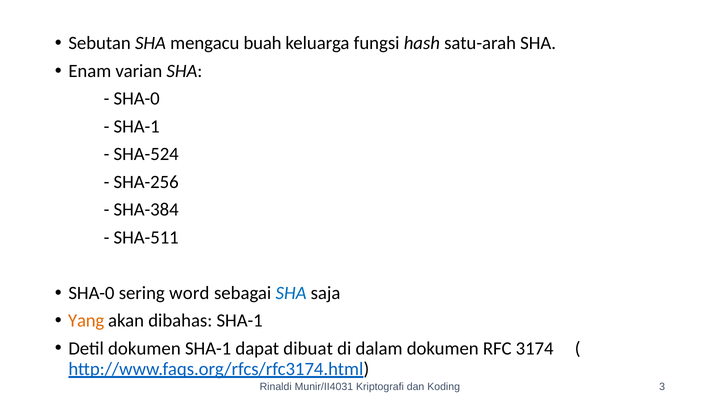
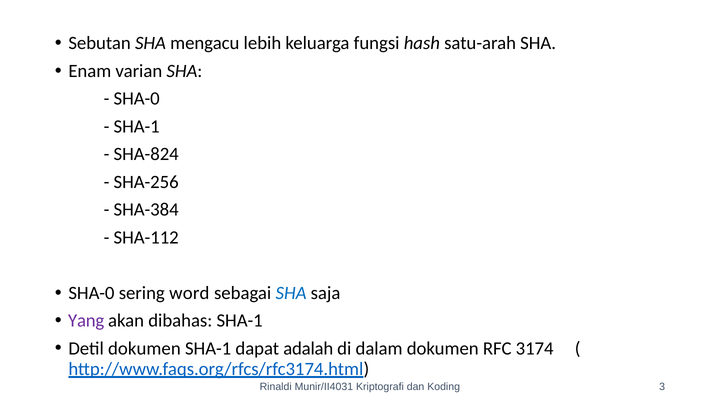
buah: buah -> lebih
SHA-524: SHA-524 -> SHA-824
SHA-511: SHA-511 -> SHA-112
Yang colour: orange -> purple
dibuat: dibuat -> adalah
